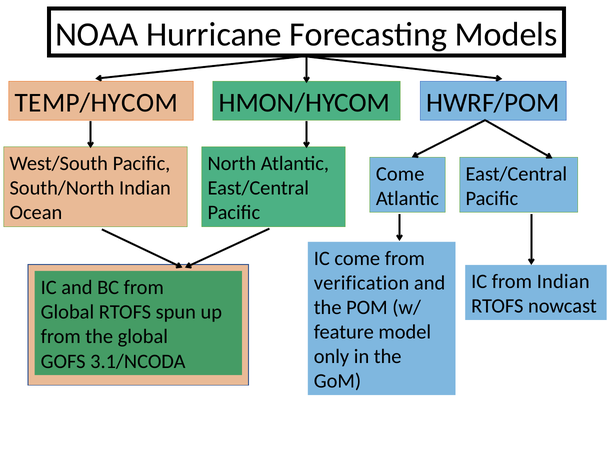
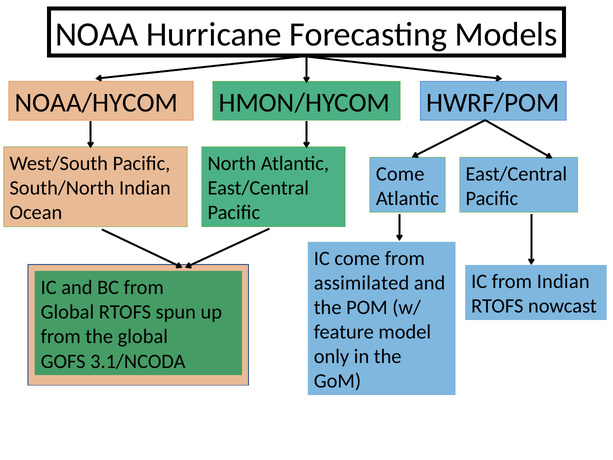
TEMP/HYCOM: TEMP/HYCOM -> NOAA/HYCOM
verification: verification -> assimilated
